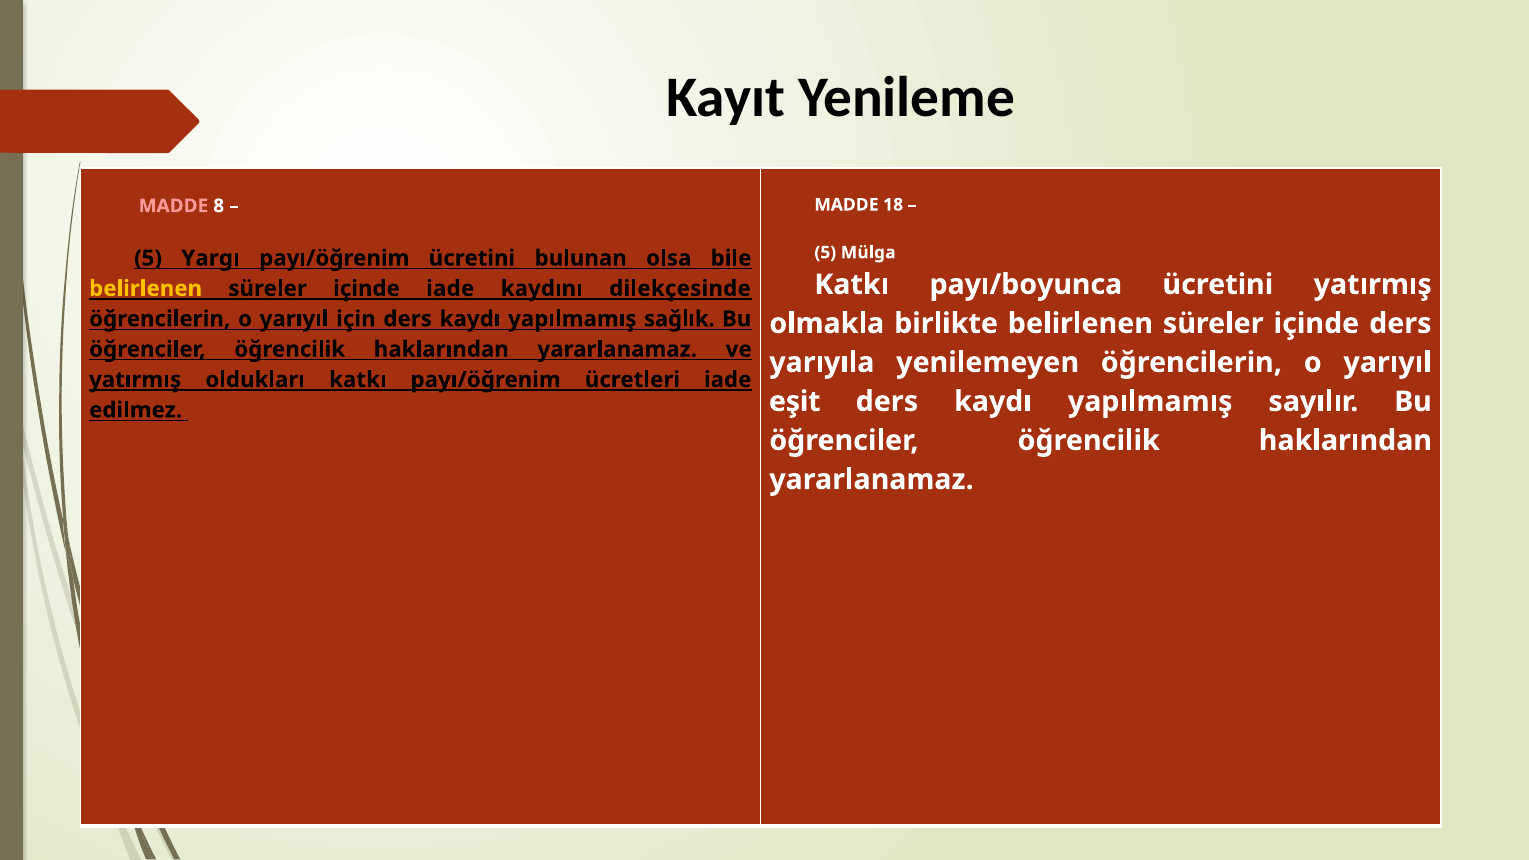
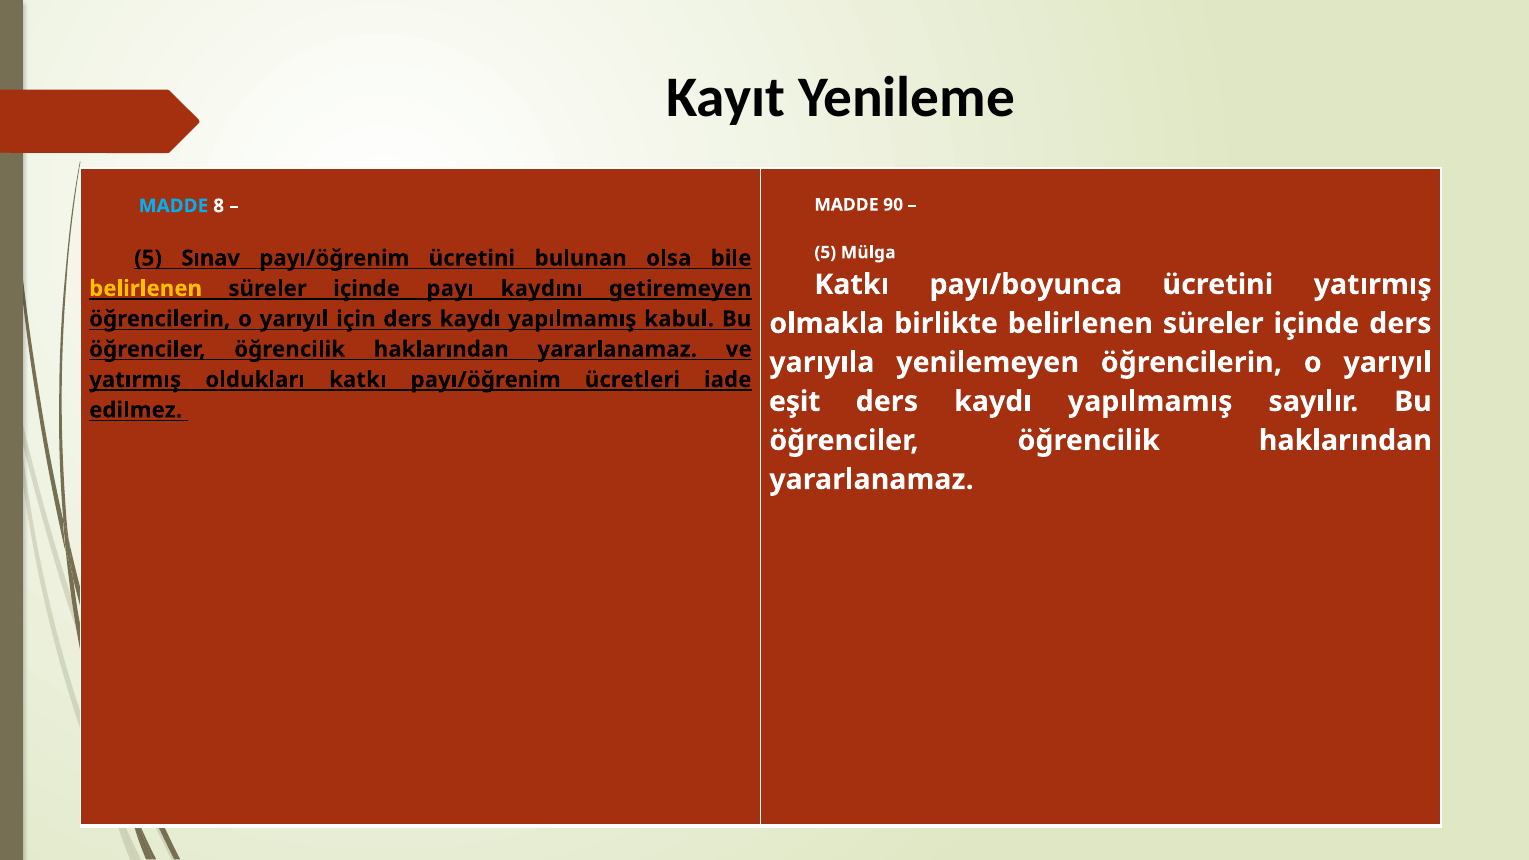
18: 18 -> 90
MADDE at (173, 206) colour: pink -> light blue
Yargı: Yargı -> Sınav
içinde iade: iade -> payı
dilekçesinde: dilekçesinde -> getiremeyen
sağlık: sağlık -> kabul
